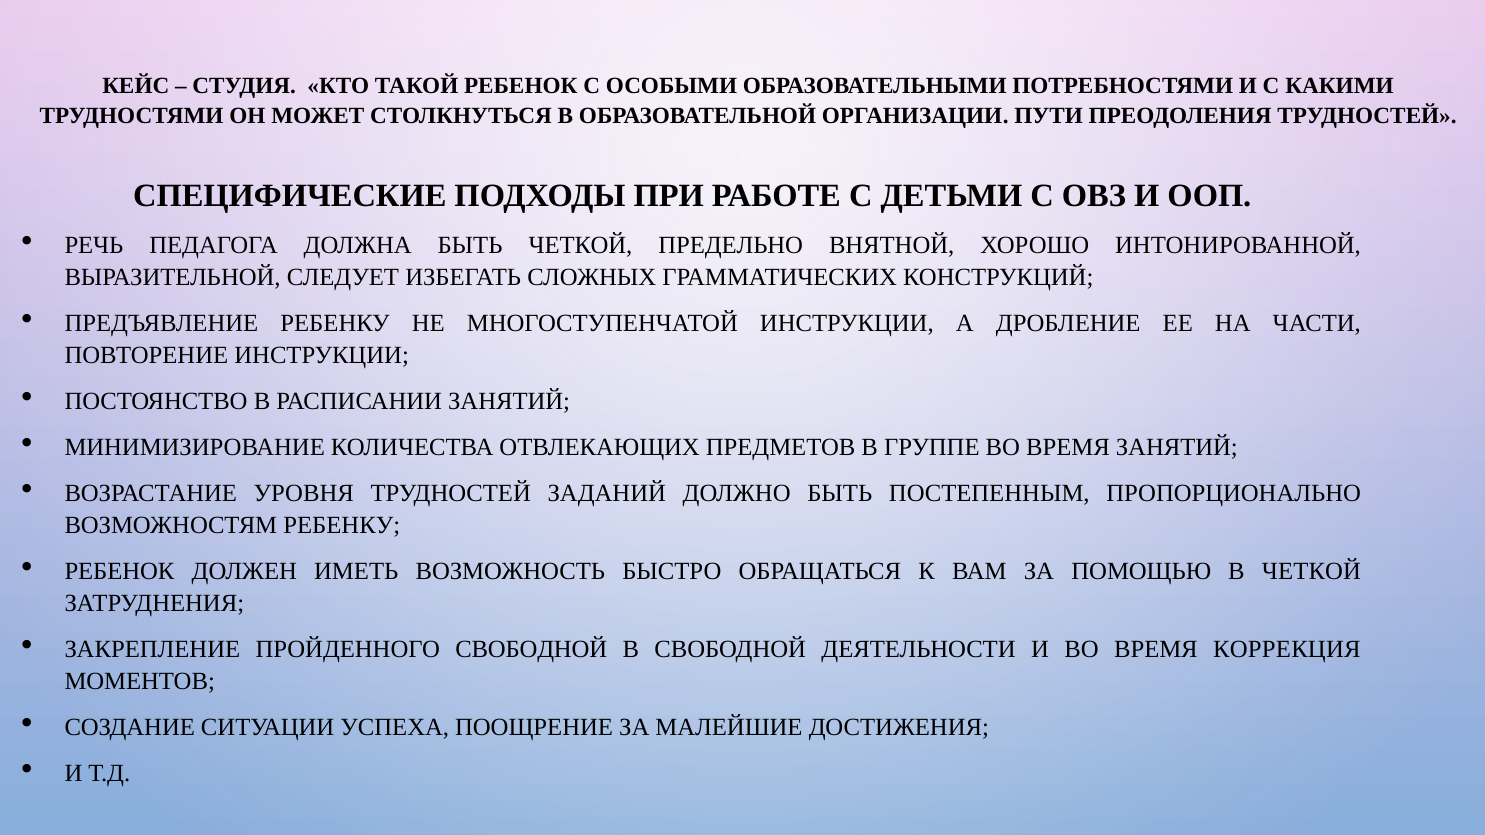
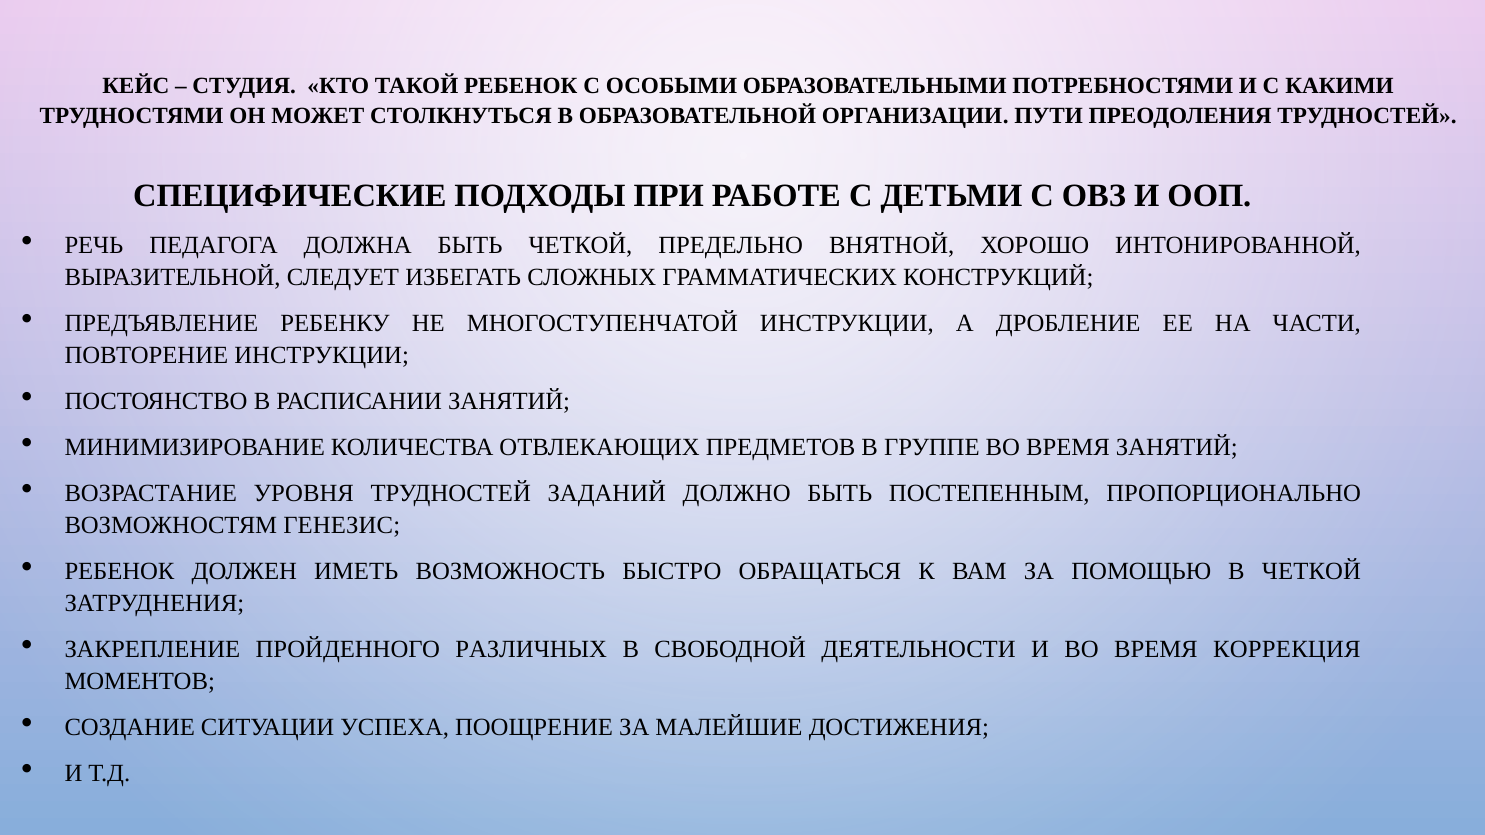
ВОЗМОЖНОСТЯМ РЕБЕНКУ: РЕБЕНКУ -> ГЕНЕЗИС
ПРОЙДЕННОГО СВОБОДНОЙ: СВОБОДНОЙ -> РАЗЛИЧНЫХ
